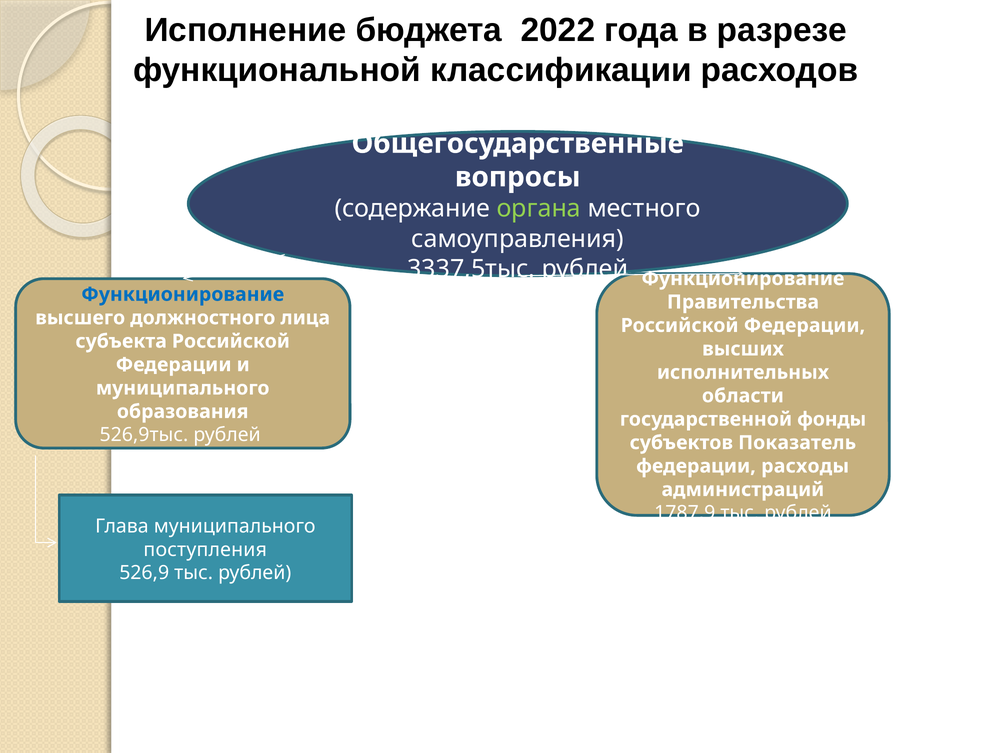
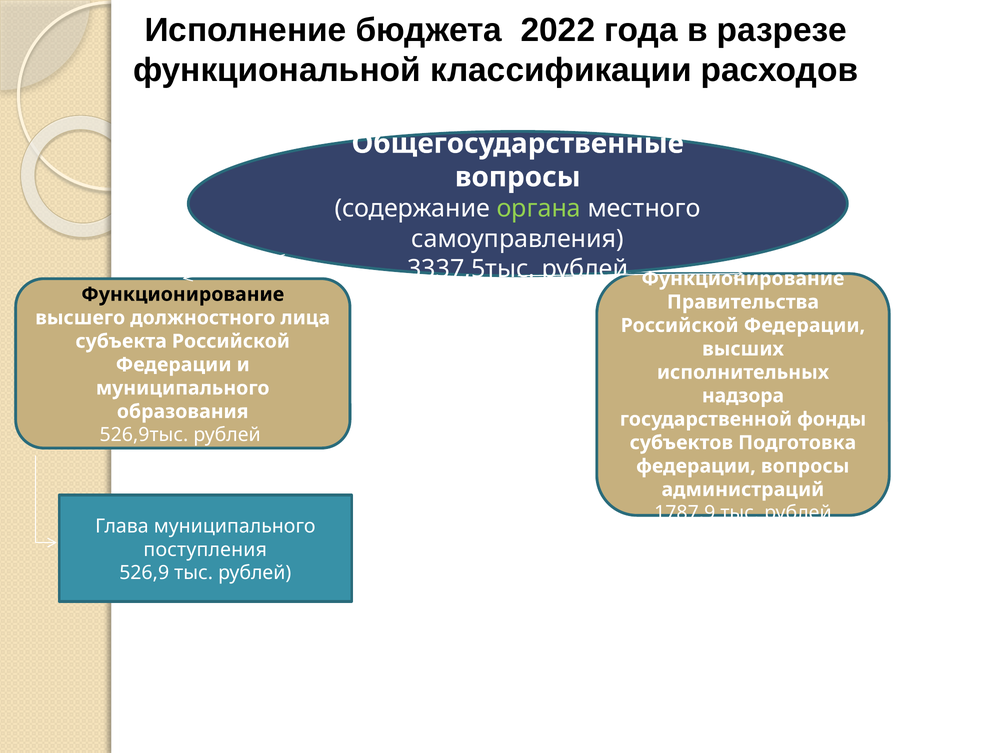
Функционирование at (183, 294) colour: blue -> black
области: области -> надзора
Показатель: Показатель -> Подготовка
федерации расходы: расходы -> вопросы
